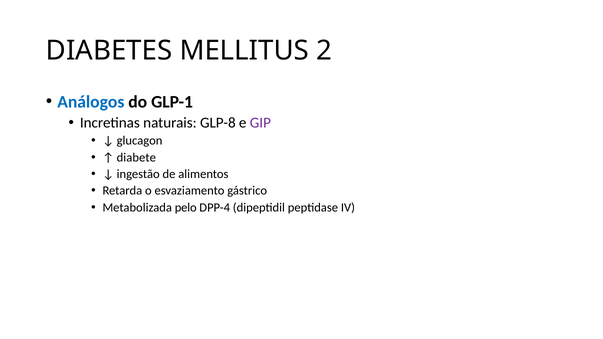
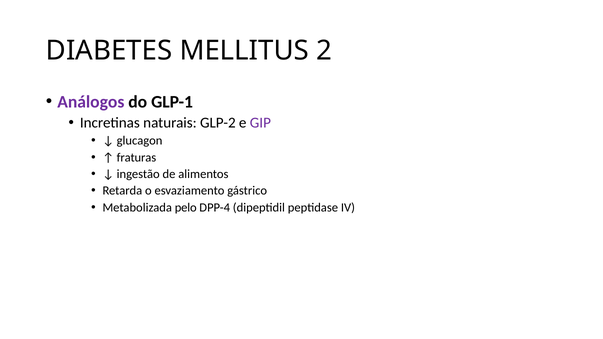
Análogos colour: blue -> purple
GLP-8: GLP-8 -> GLP-2
diabete: diabete -> fraturas
